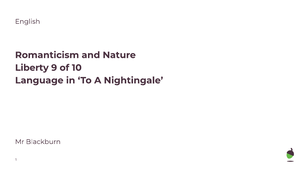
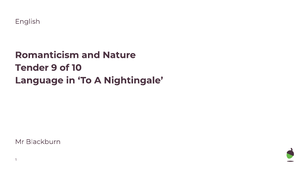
Liberty: Liberty -> Tender
